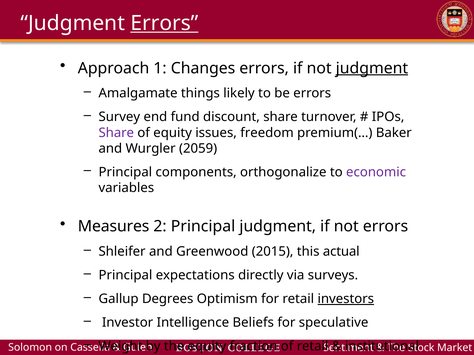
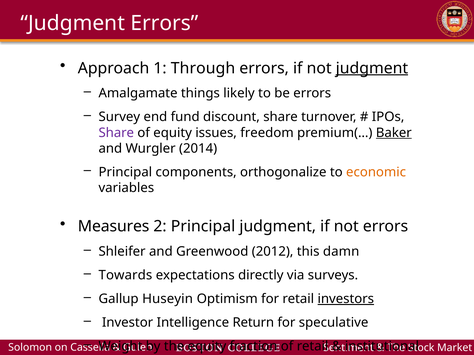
Errors at (164, 23) underline: present -> none
Changes: Changes -> Through
Baker underline: none -> present
2059: 2059 -> 2014
economic colour: purple -> orange
2015: 2015 -> 2012
actual: actual -> damn
Principal at (125, 276): Principal -> Towards
Degrees: Degrees -> Huseyin
Beliefs: Beliefs -> Return
